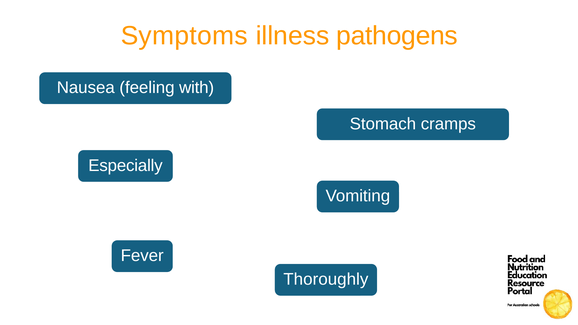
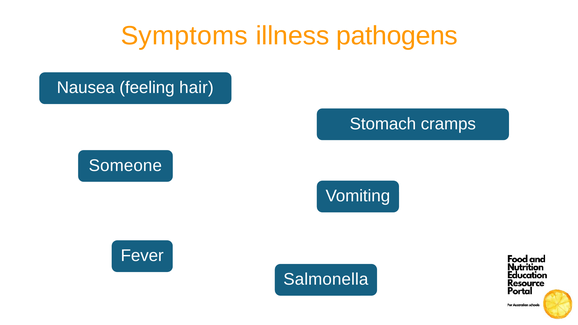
with: with -> hair
Especially: Especially -> Someone
Thoroughly: Thoroughly -> Salmonella
